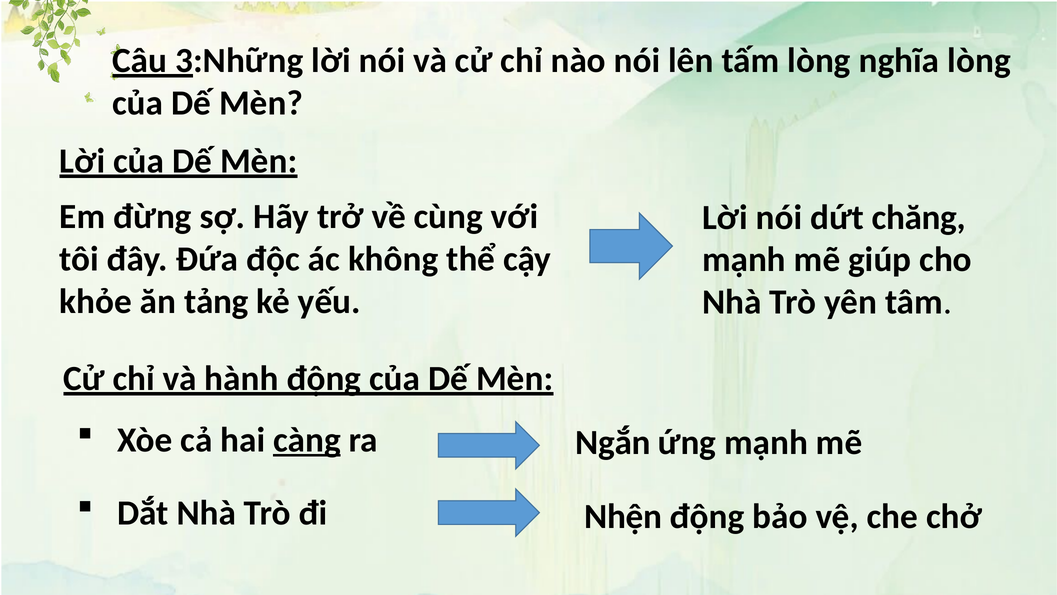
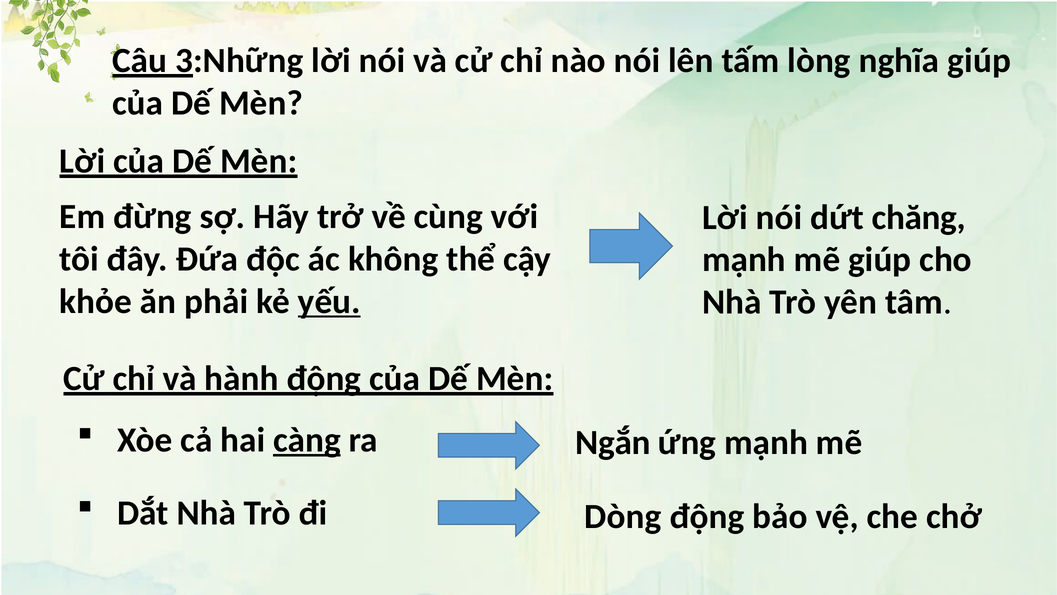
nghĩa lòng: lòng -> giúp
tảng: tảng -> phải
yếu underline: none -> present
Nhện: Nhện -> Dòng
